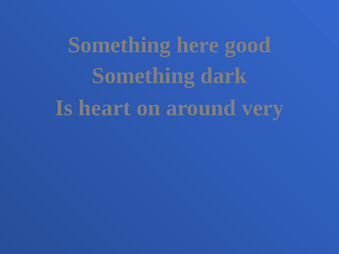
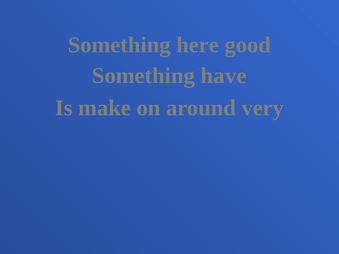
dark: dark -> have
heart: heart -> make
